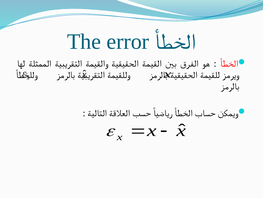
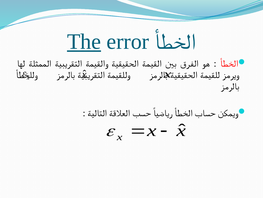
The underline: none -> present
